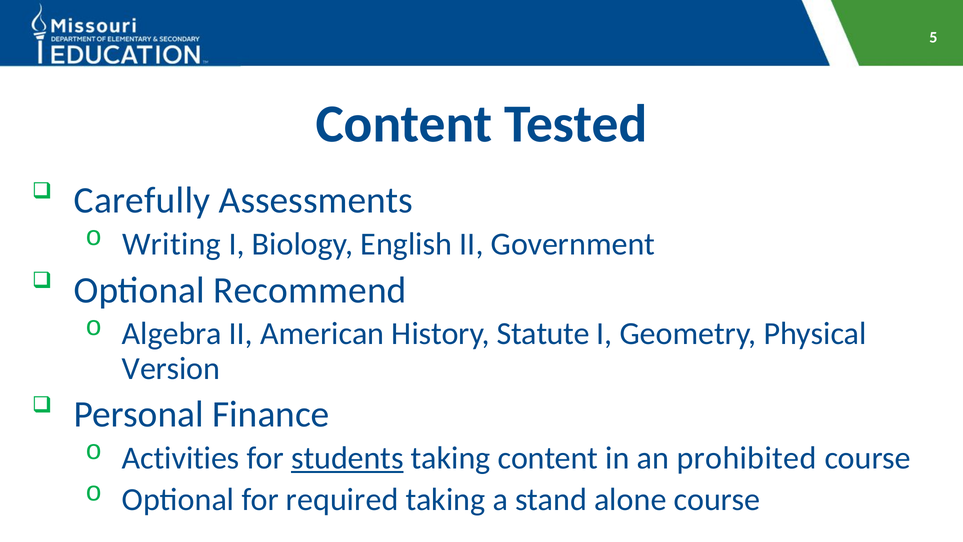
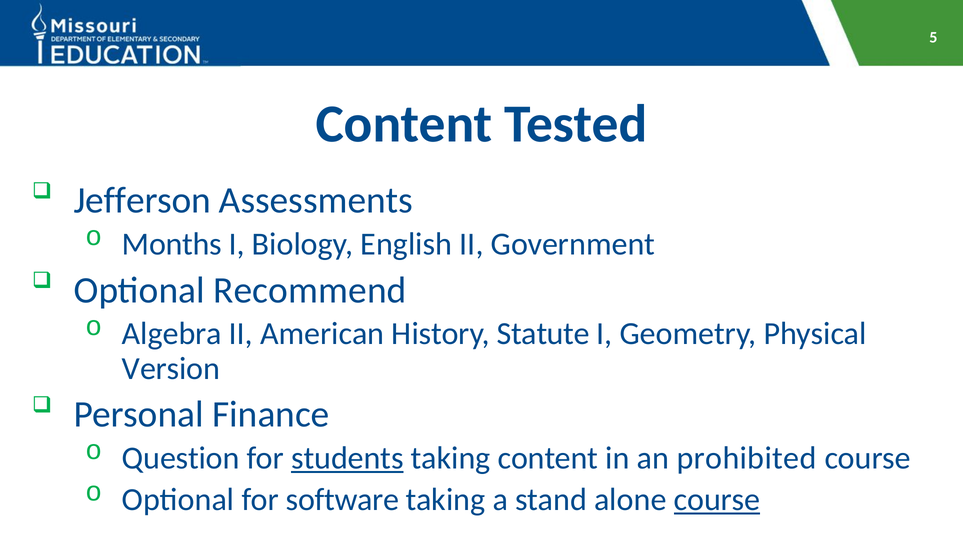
Carefully: Carefully -> Jefferson
Writing: Writing -> Months
Activities: Activities -> Question
required: required -> software
course at (717, 499) underline: none -> present
